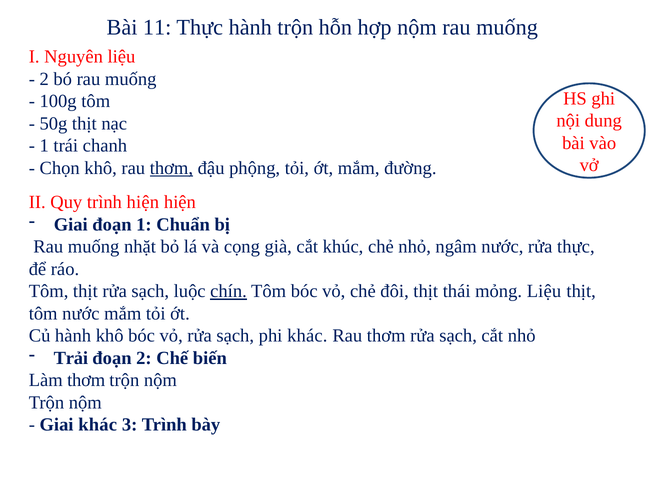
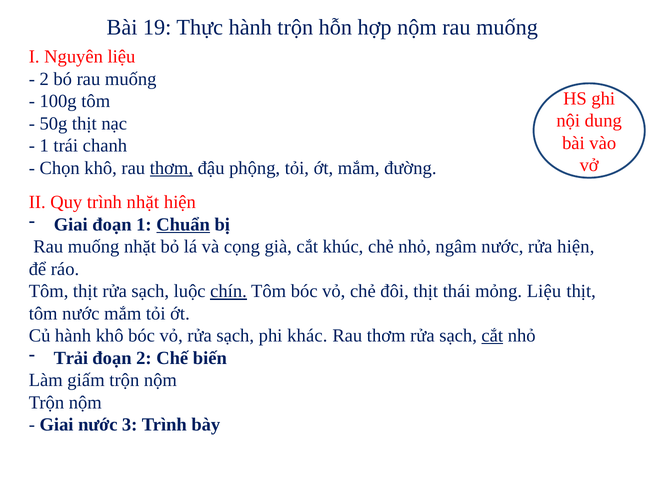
11: 11 -> 19
trình hiện: hiện -> nhặt
Chuẩn underline: none -> present
rửa thực: thực -> hiện
cắt at (492, 336) underline: none -> present
Làm thơm: thơm -> giấm
Giai khác: khác -> nước
